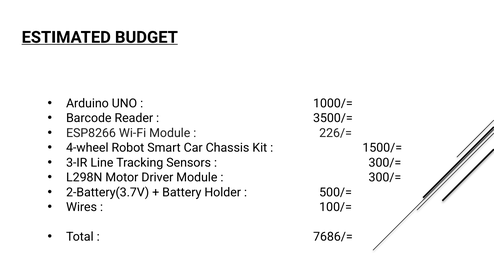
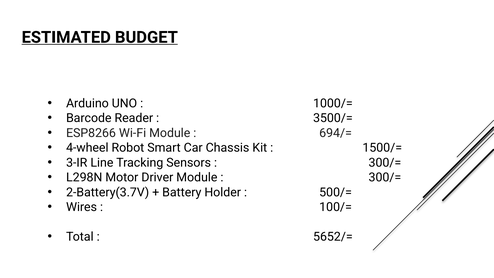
226/=: 226/= -> 694/=
7686/=: 7686/= -> 5652/=
